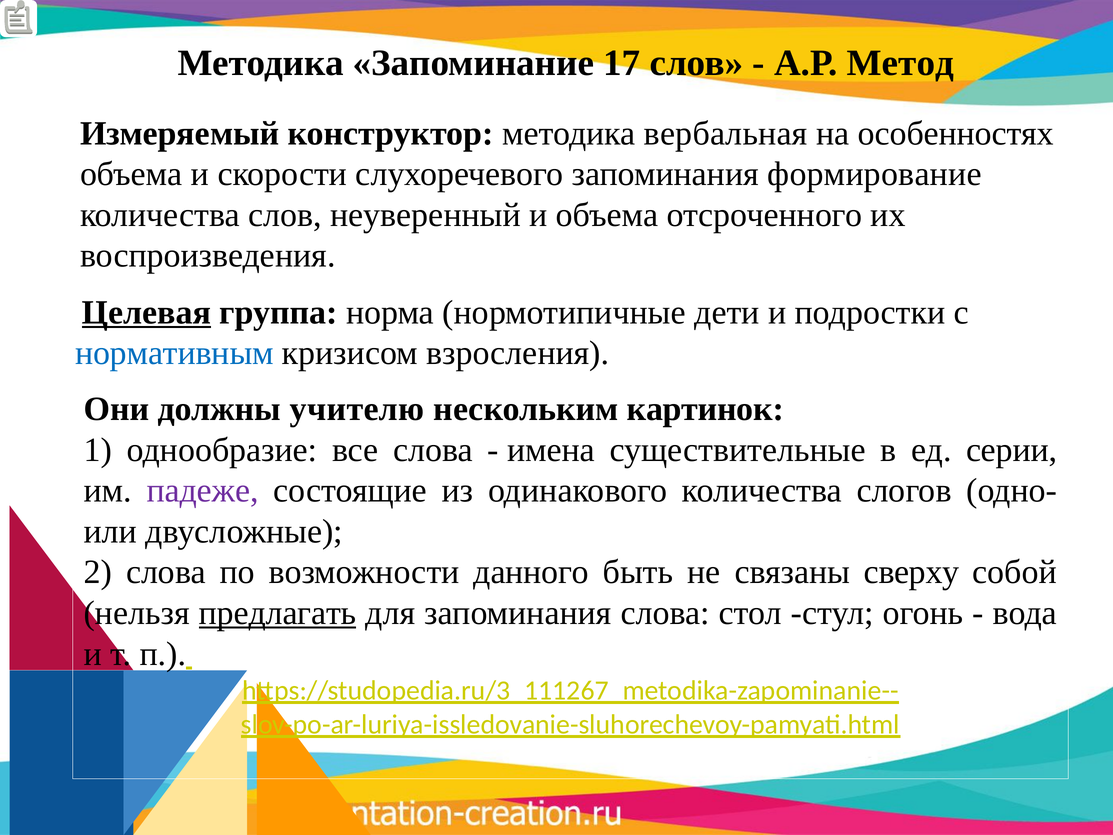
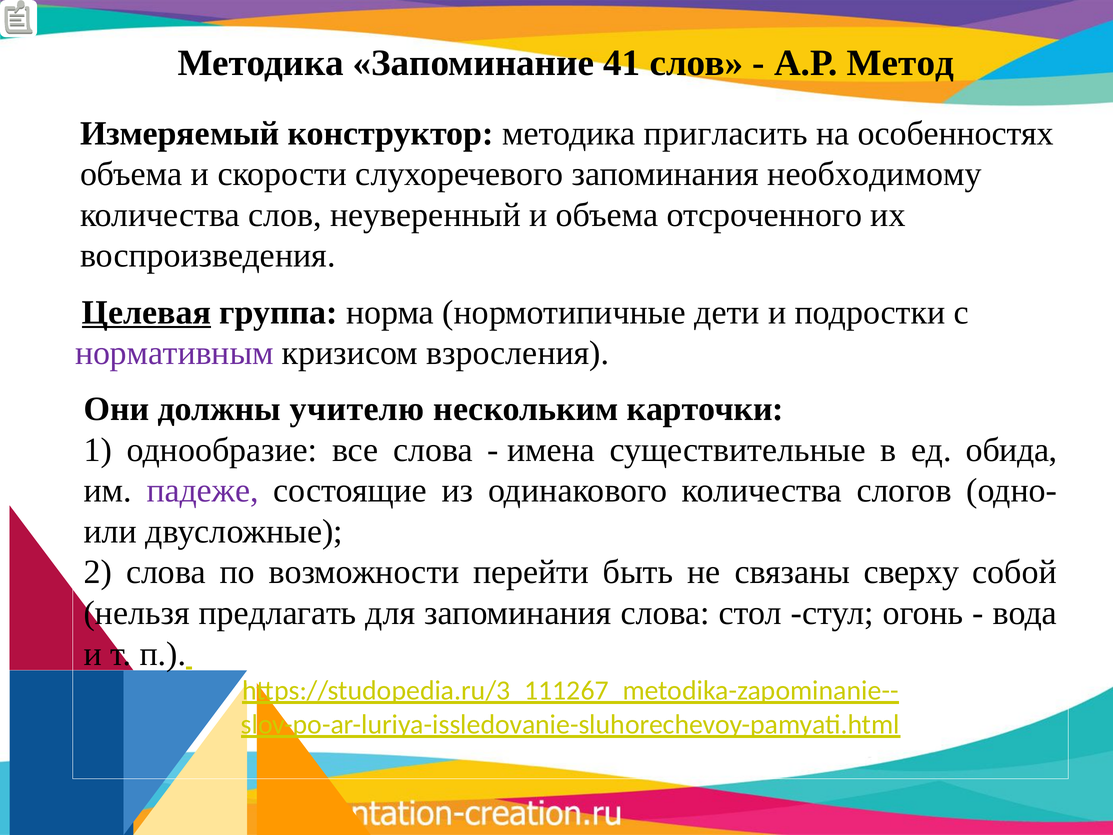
17: 17 -> 41
вербальная: вербальная -> пригласить
формирование: формирование -> необходимому
нормативным colour: blue -> purple
картинок: картинок -> карточки
серии: серии -> обида
данного: данного -> перейти
предлагать underline: present -> none
